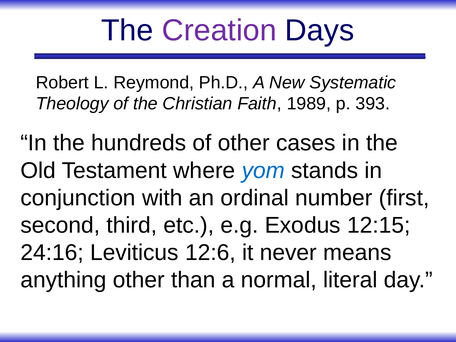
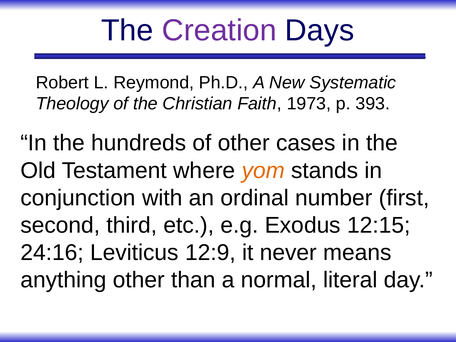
1989: 1989 -> 1973
yom colour: blue -> orange
12:6: 12:6 -> 12:9
